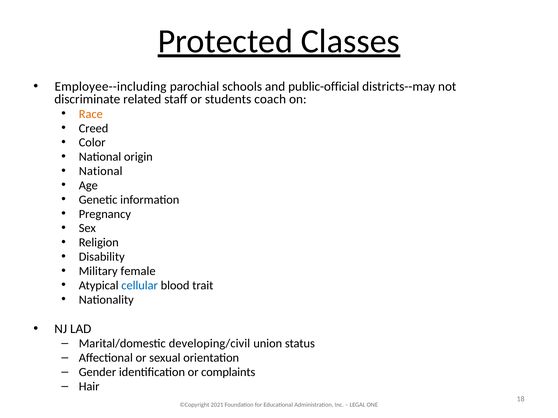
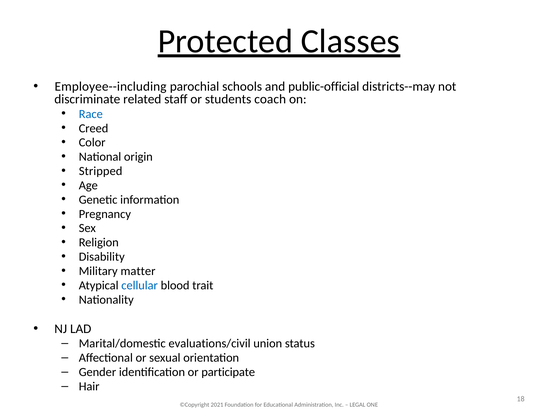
Race colour: orange -> blue
National at (101, 171): National -> Stripped
female: female -> matter
developing/civil: developing/civil -> evaluations/civil
complaints: complaints -> participate
